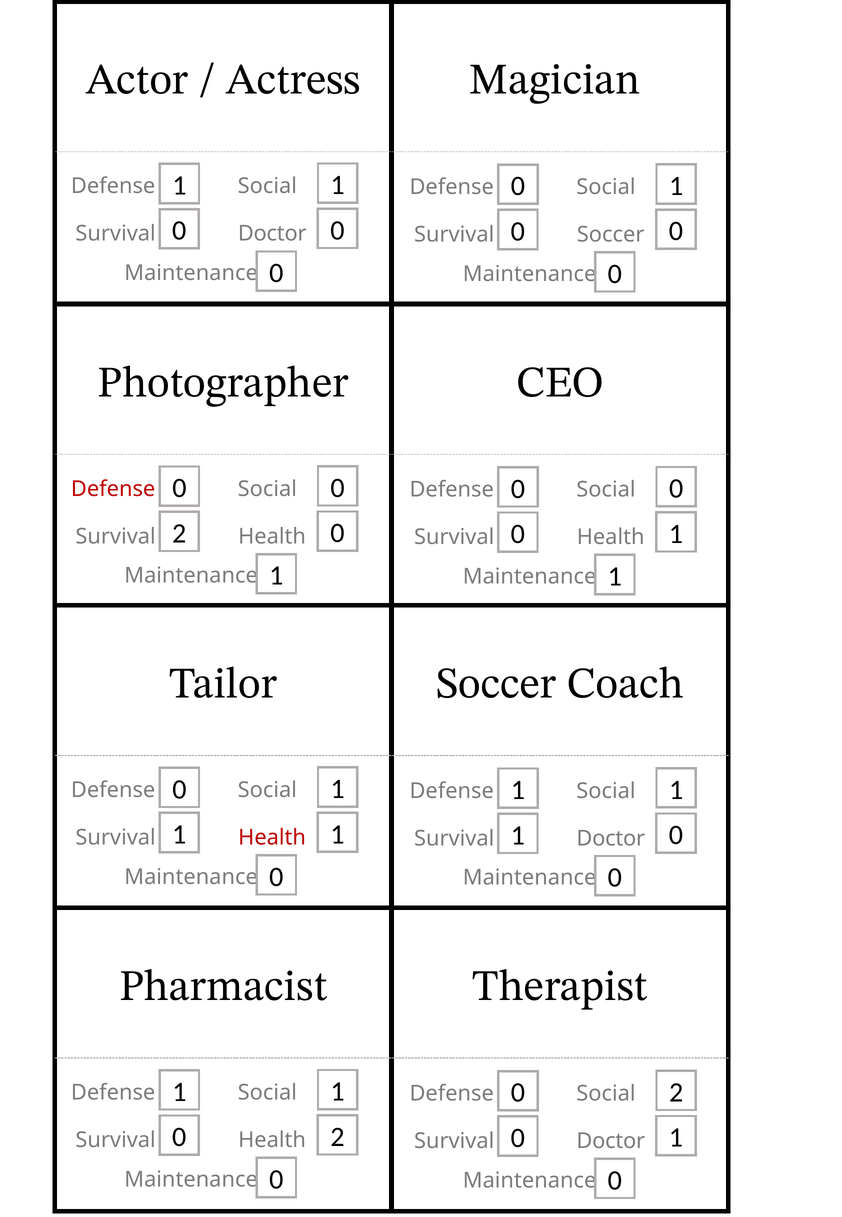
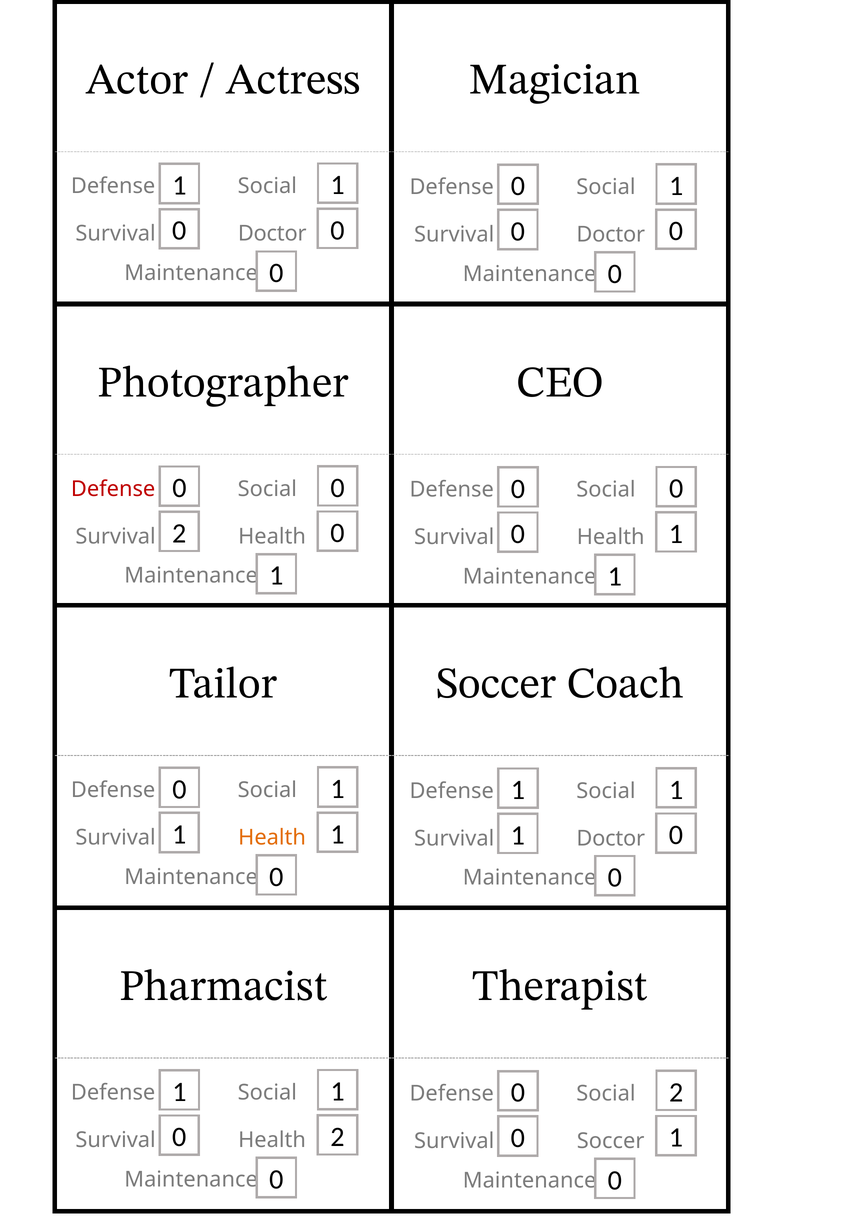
Soccer at (611, 234): Soccer -> Doctor
Health at (272, 837) colour: red -> orange
Doctor at (611, 1140): Doctor -> Soccer
